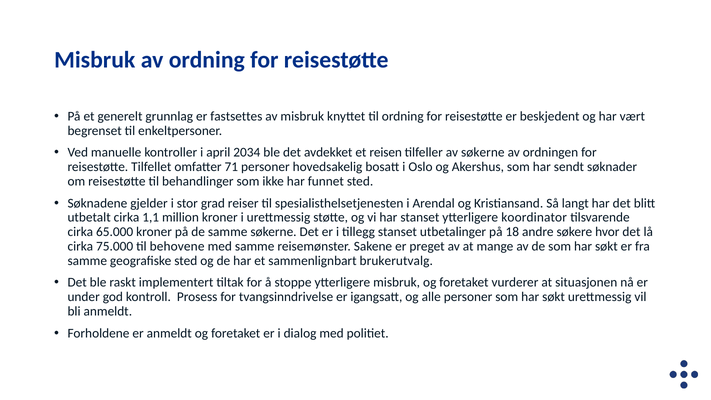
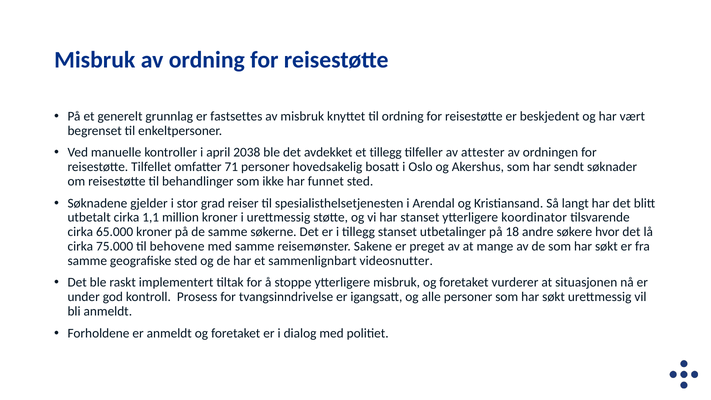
2034: 2034 -> 2038
et reisen: reisen -> tillegg
av søkerne: søkerne -> attester
brukerutvalg: brukerutvalg -> videosnutter
